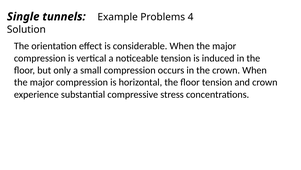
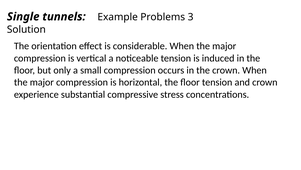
4: 4 -> 3
